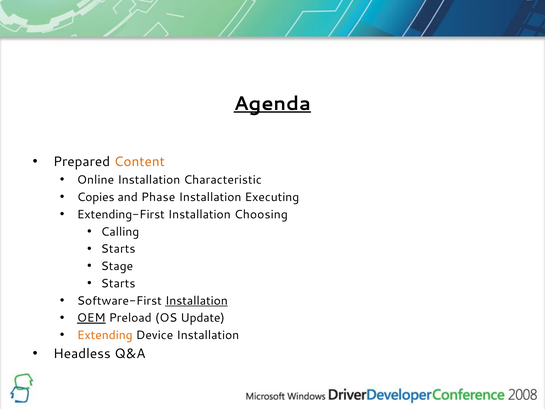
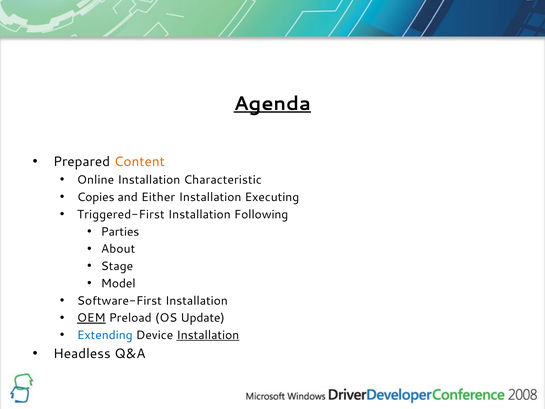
Phase: Phase -> Either
Extending-First: Extending-First -> Triggered-First
Choosing: Choosing -> Following
Calling: Calling -> Parties
Starts at (118, 249): Starts -> About
Starts at (118, 283): Starts -> Model
Installation at (196, 301) underline: present -> none
Extending colour: orange -> blue
Installation at (208, 335) underline: none -> present
